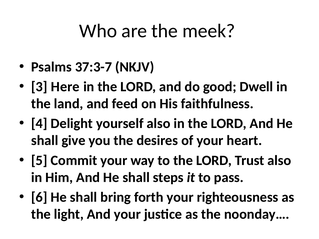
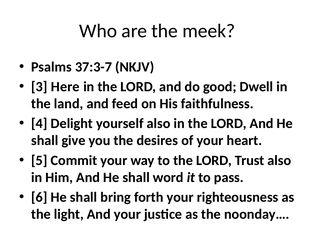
steps: steps -> word
